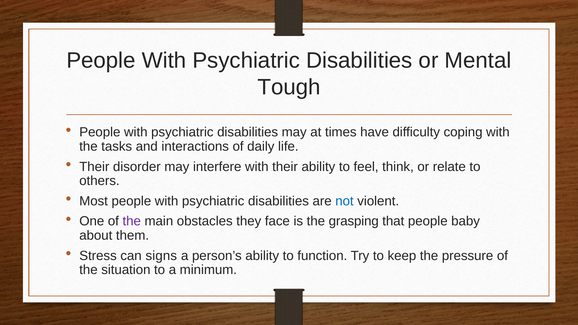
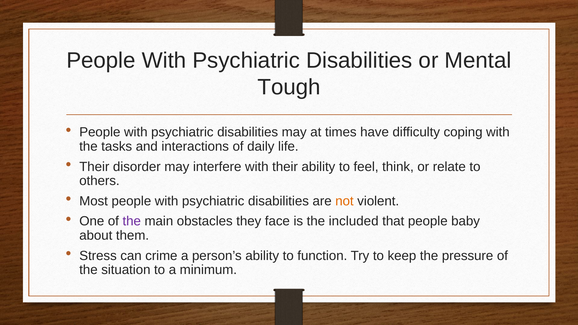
not colour: blue -> orange
grasping: grasping -> included
signs: signs -> crime
